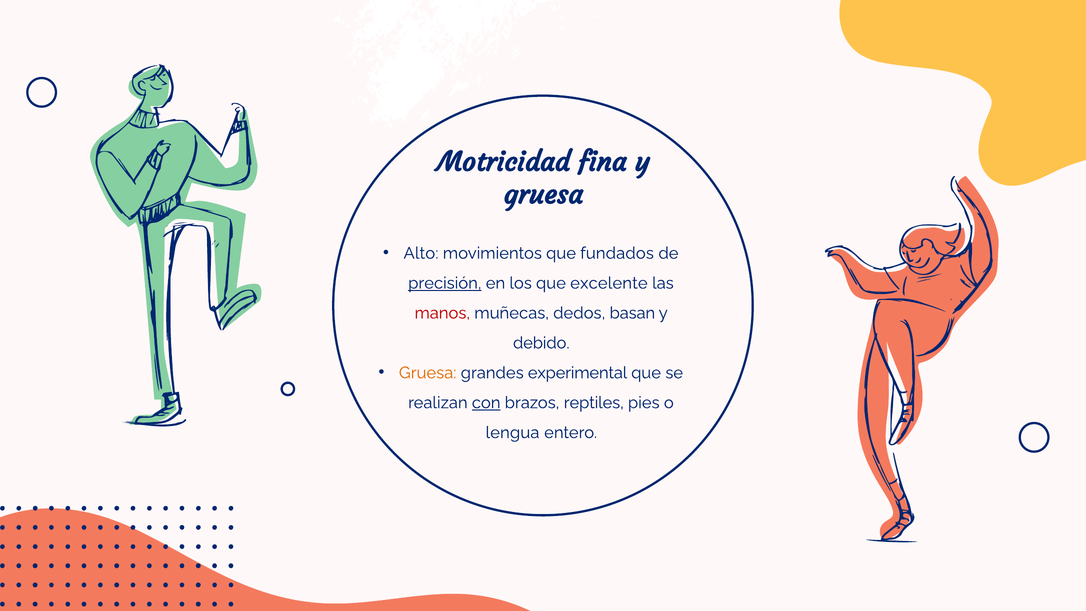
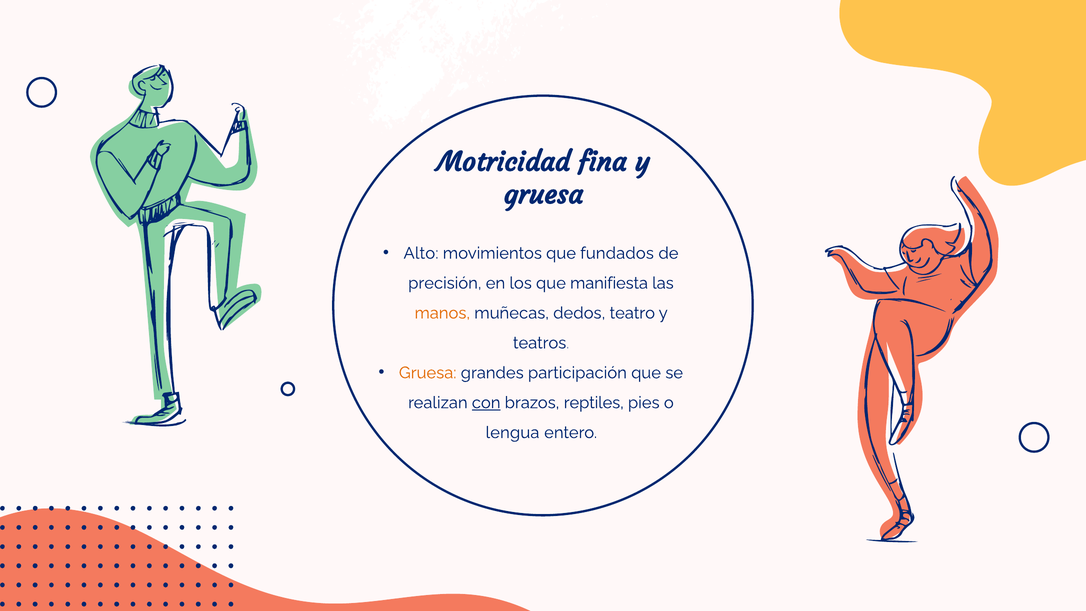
precisión underline: present -> none
excelente: excelente -> manifiesta
manos colour: red -> orange
basan: basan -> teatro
debido: debido -> teatros
experimental: experimental -> participación
